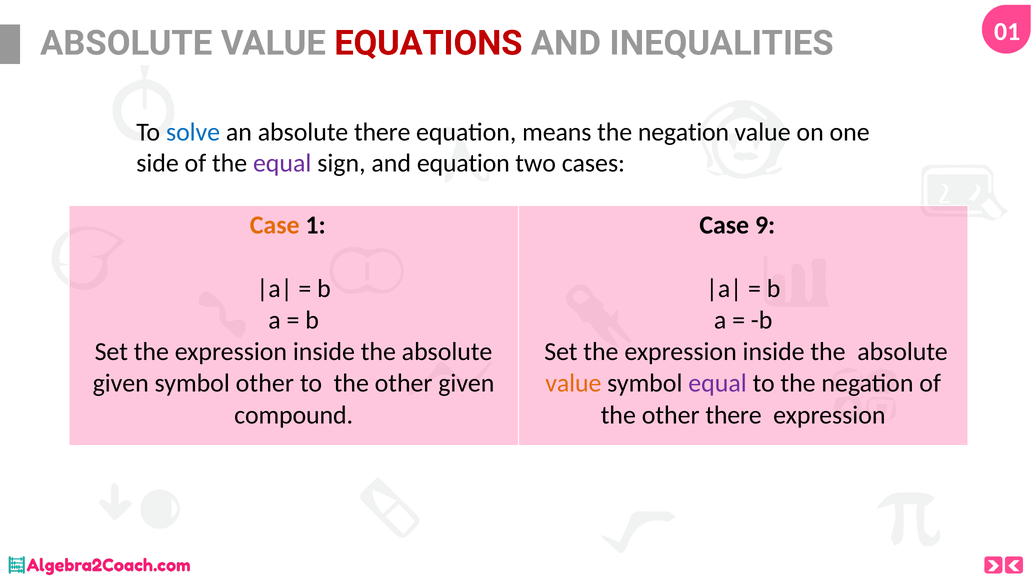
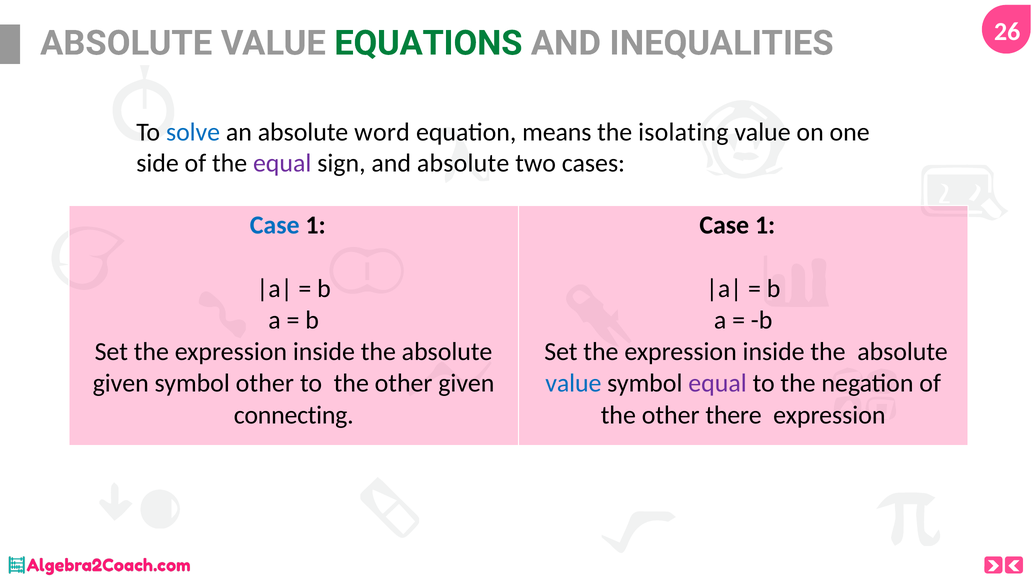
EQUATIONS colour: red -> green
01: 01 -> 26
absolute there: there -> word
negation at (684, 132): negation -> isolating
and equation: equation -> absolute
Case at (275, 225) colour: orange -> blue
9 at (765, 225): 9 -> 1
value at (573, 383) colour: orange -> blue
compound: compound -> connecting
